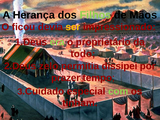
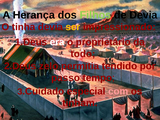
de Mãos: Mãos -> Devia
ficou: ficou -> tinha
era colour: light green -> white
dissipei: dissipei -> tendido
prazer: prazer -> passo
com colour: light green -> pink
